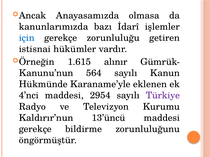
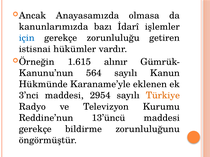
4’nci: 4’nci -> 3’nci
Türkiye colour: purple -> orange
Kaldırır’nun: Kaldırır’nun -> Reddine’nun
